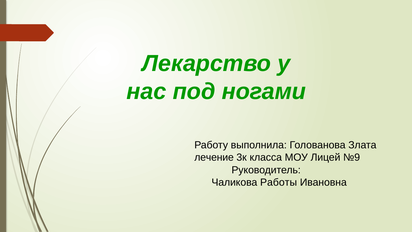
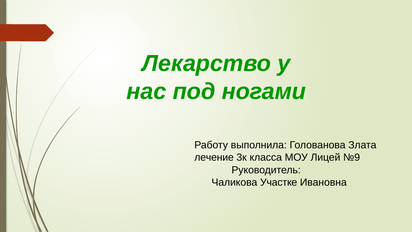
Работы: Работы -> Участке
